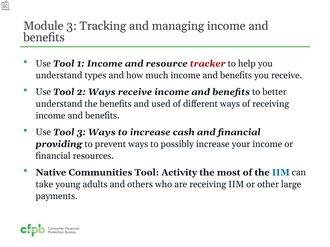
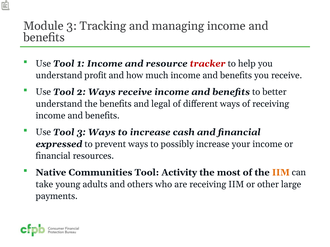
types: types -> profit
used: used -> legal
providing: providing -> expressed
IIM at (281, 173) colour: blue -> orange
